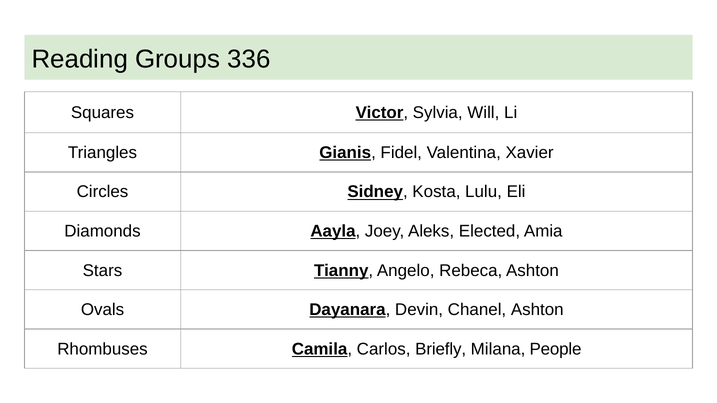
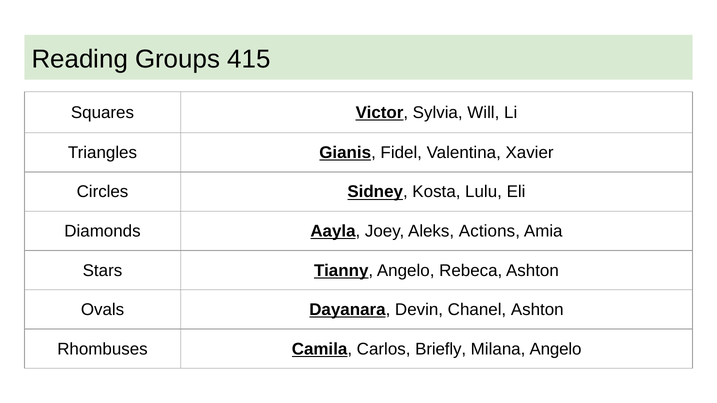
336: 336 -> 415
Elected: Elected -> Actions
Milana People: People -> Angelo
